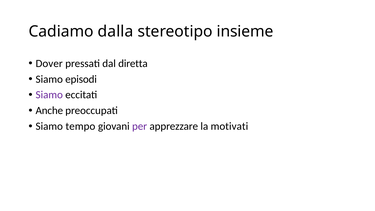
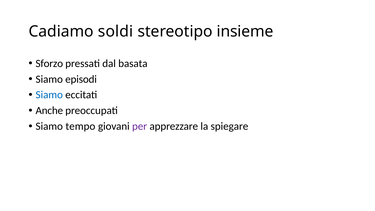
dalla: dalla -> soldi
Dover: Dover -> Sforzo
diretta: diretta -> basata
Siamo at (49, 95) colour: purple -> blue
motivati: motivati -> spiegare
